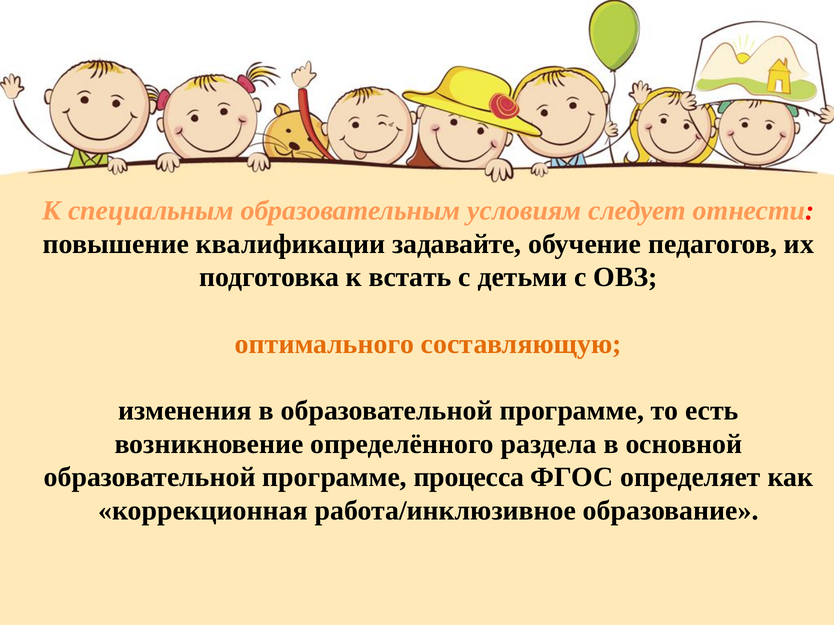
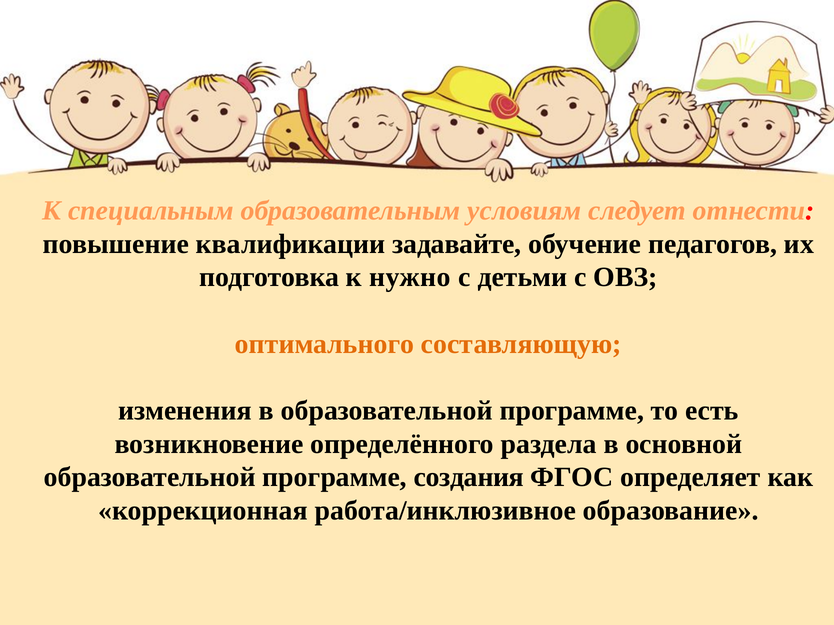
встать: встать -> нужно
процесса: процесса -> создания
